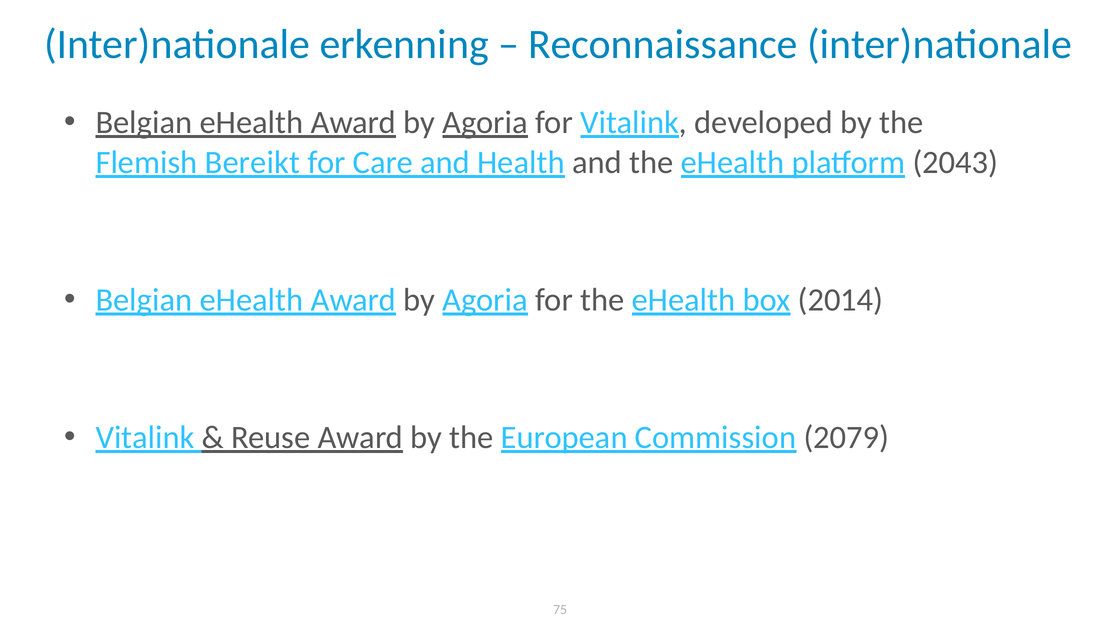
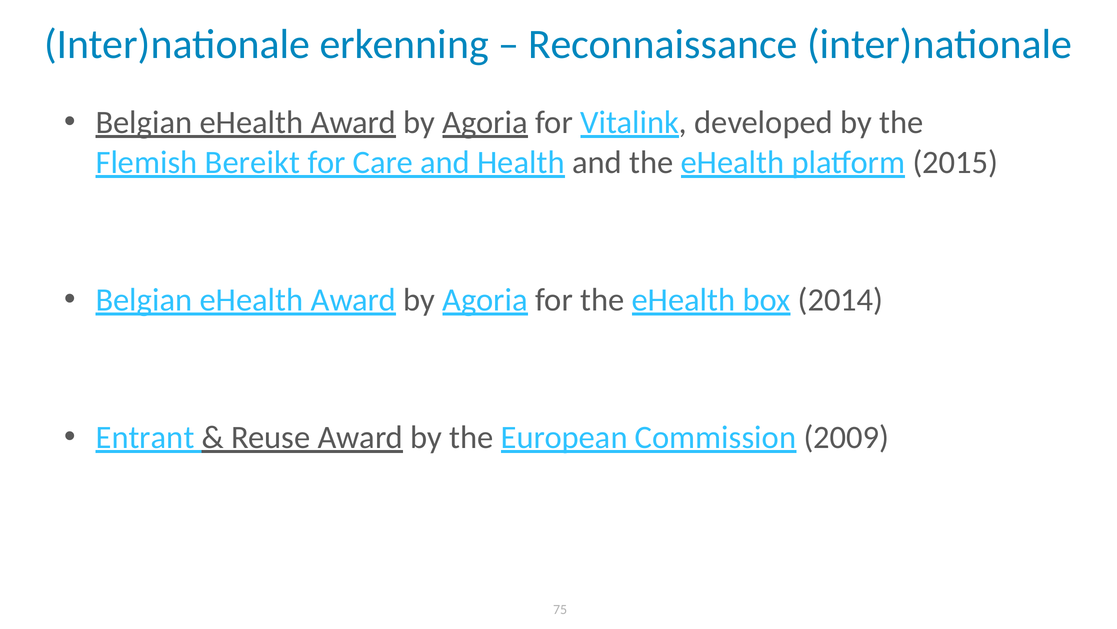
2043: 2043 -> 2015
Vitalink at (145, 437): Vitalink -> Entrant
2079: 2079 -> 2009
